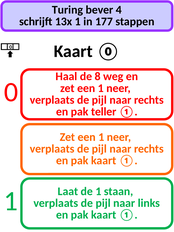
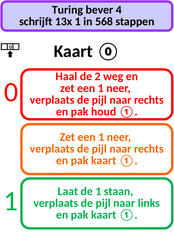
177: 177 -> 568
8: 8 -> 2
teller: teller -> houd
